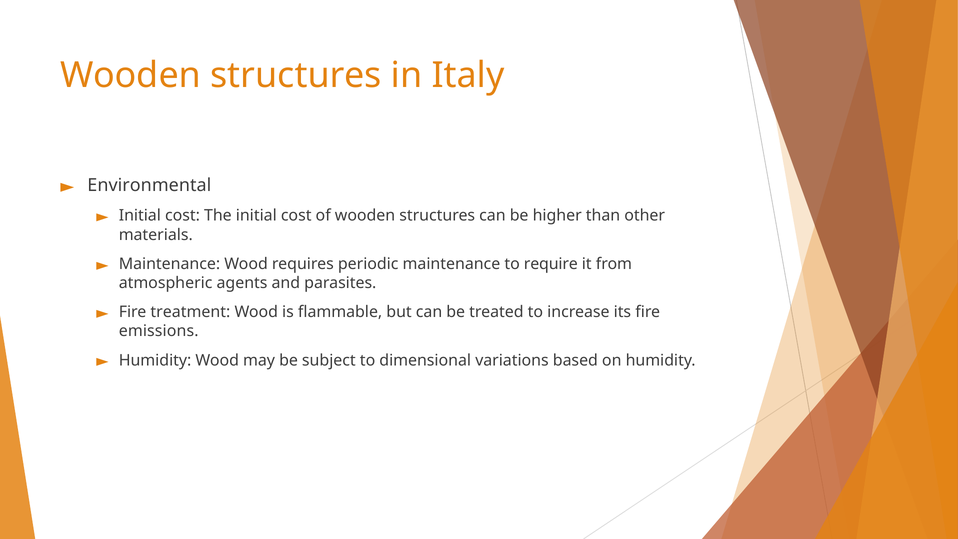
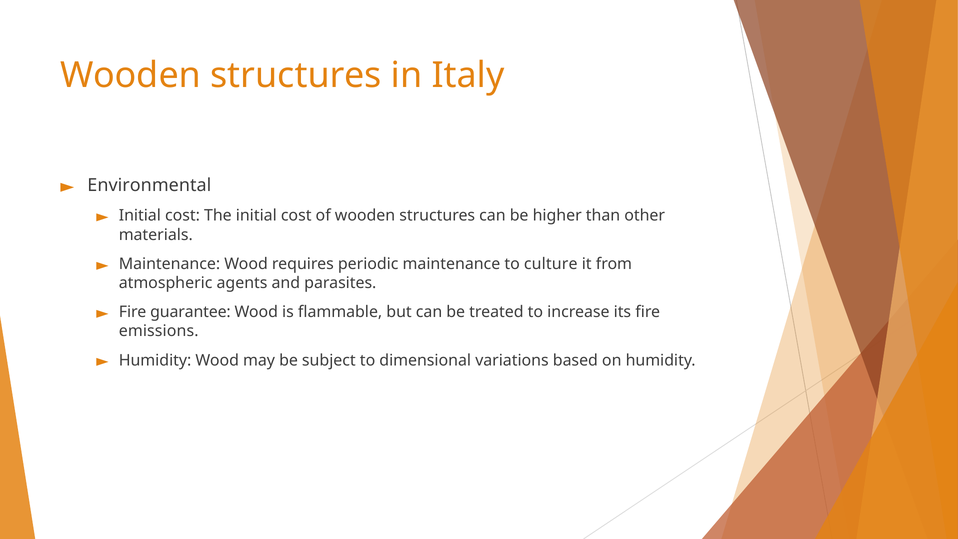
require: require -> culture
treatment: treatment -> guarantee
